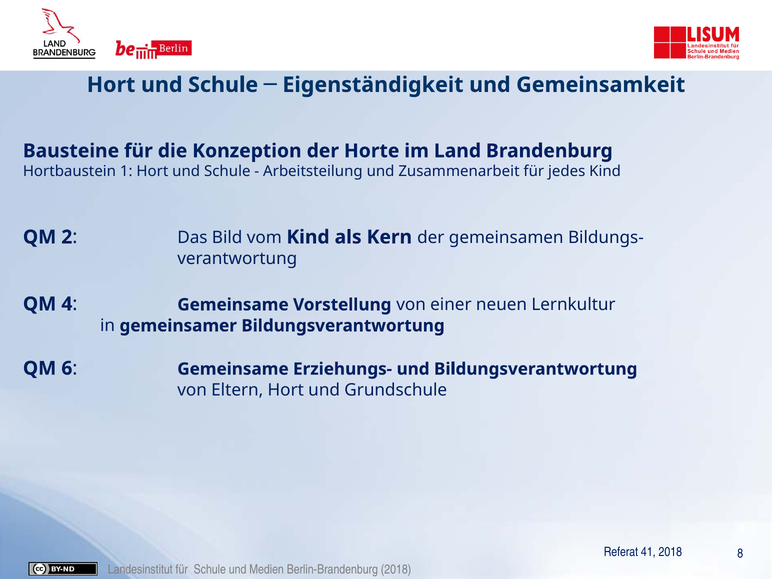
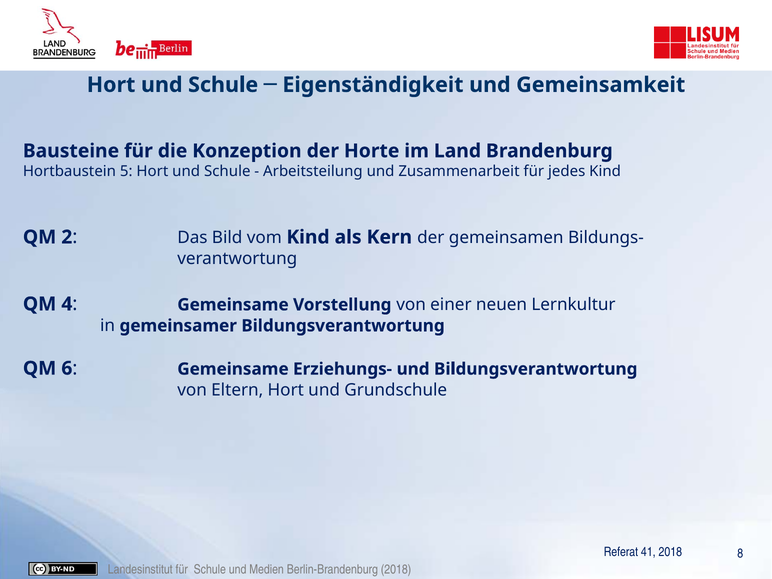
1: 1 -> 5
